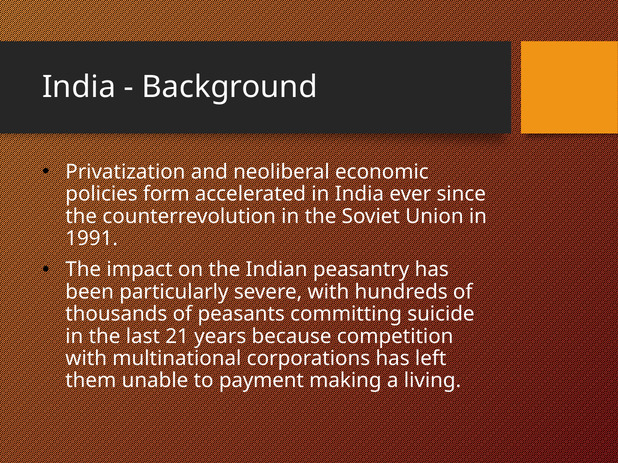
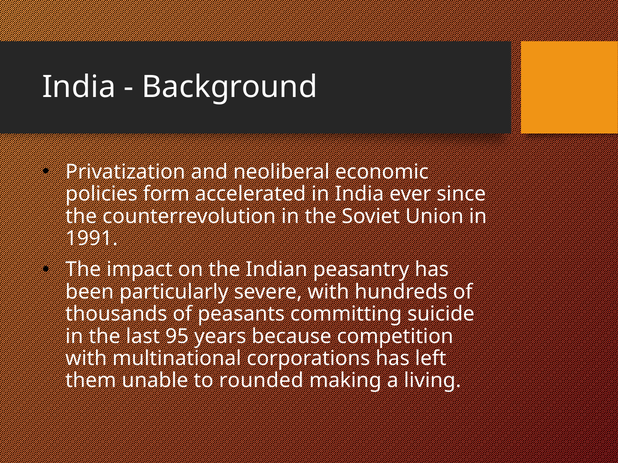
21: 21 -> 95
payment: payment -> rounded
